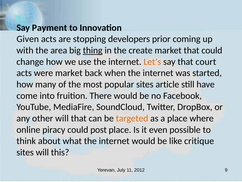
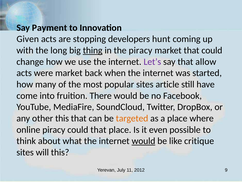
prior: prior -> hunt
area: area -> long
the create: create -> piracy
Let’s colour: orange -> purple
court: court -> allow
other will: will -> this
could post: post -> that
would at (143, 141) underline: none -> present
